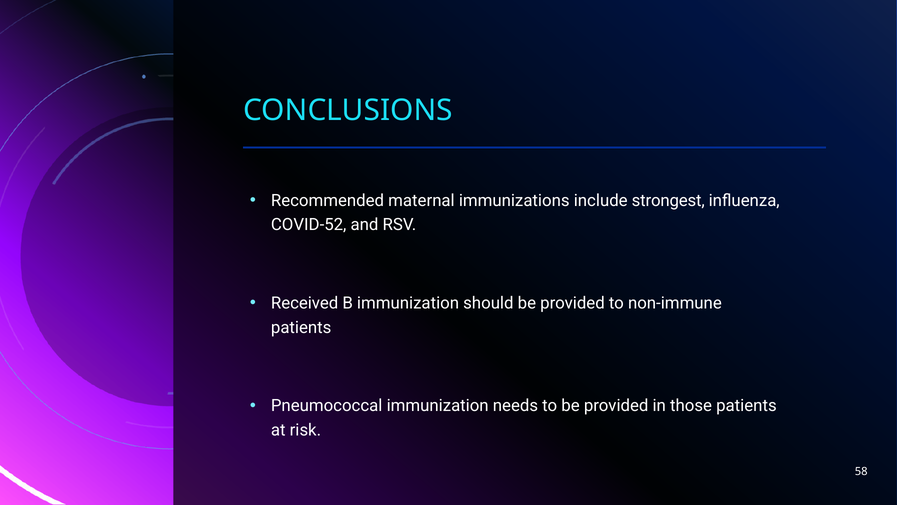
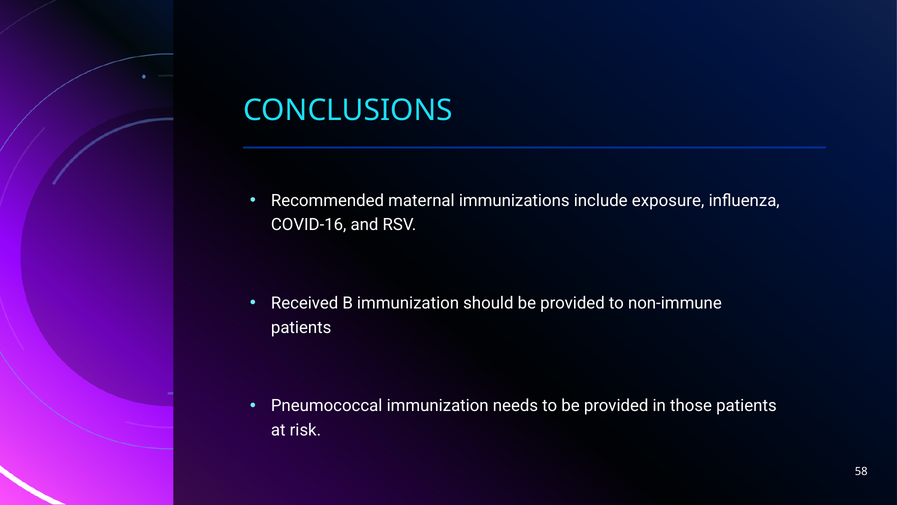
strongest: strongest -> exposure
COVID-52: COVID-52 -> COVID-16
